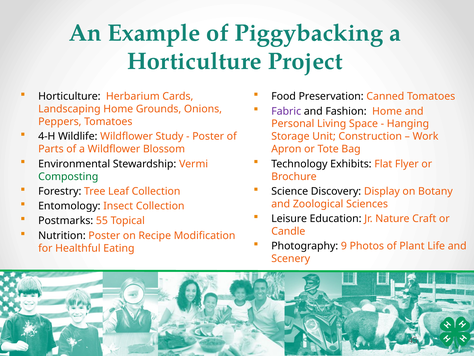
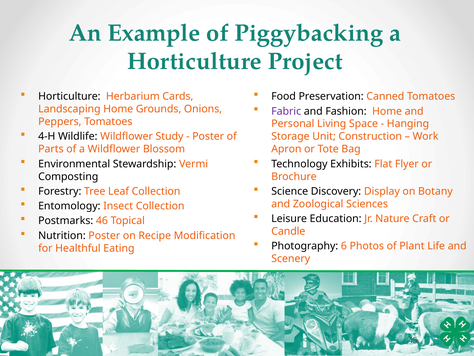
Composting colour: green -> black
55: 55 -> 46
9: 9 -> 6
